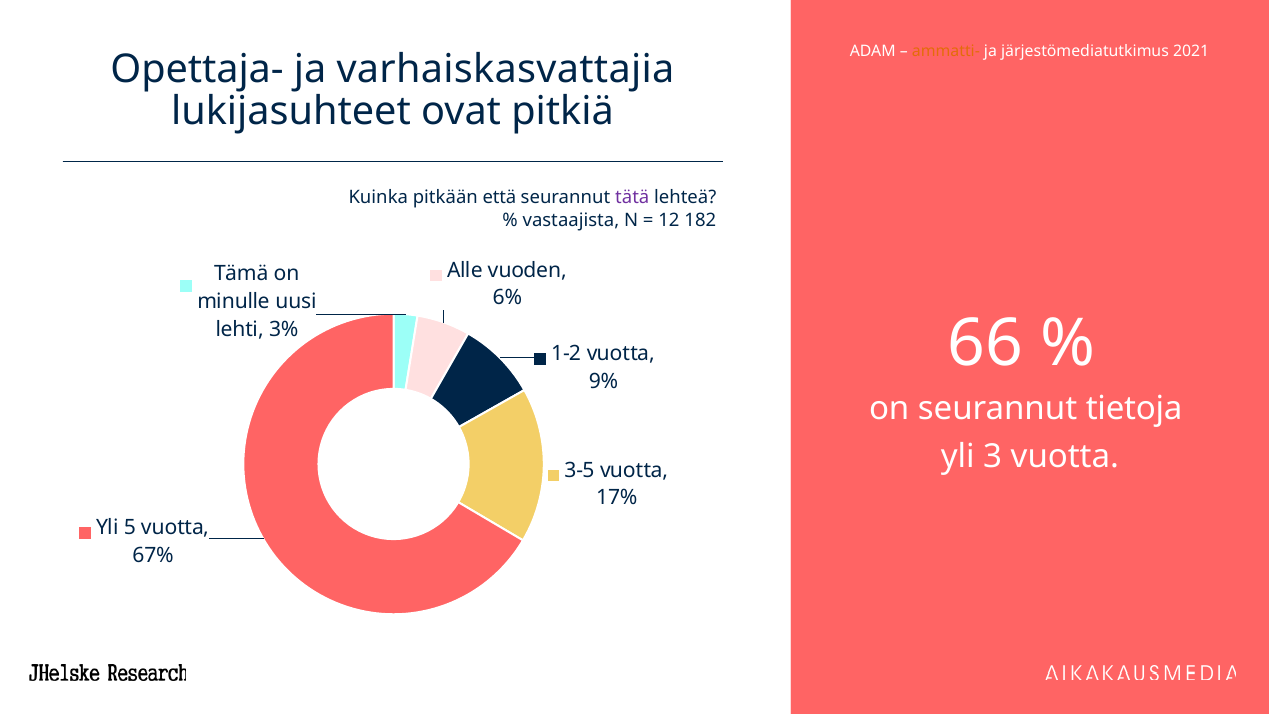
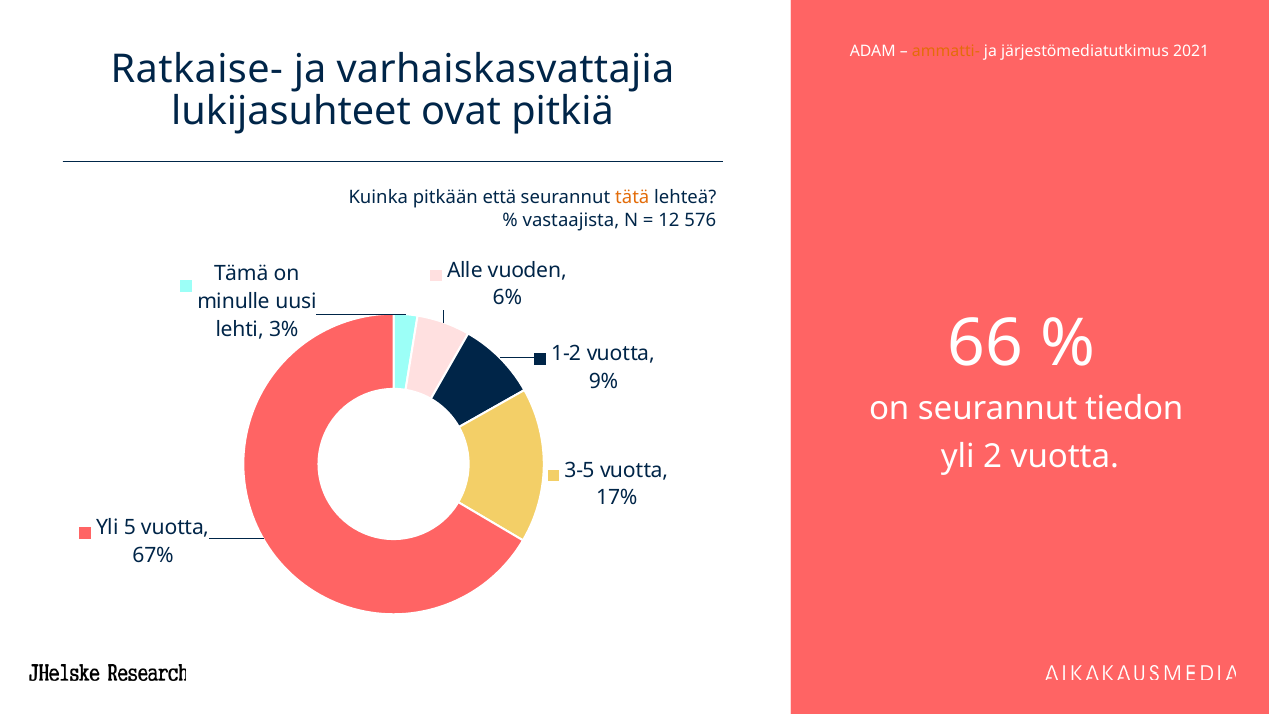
Opettaja-: Opettaja- -> Ratkaise-
tätä colour: purple -> orange
182: 182 -> 576
tietoja: tietoja -> tiedon
3: 3 -> 2
